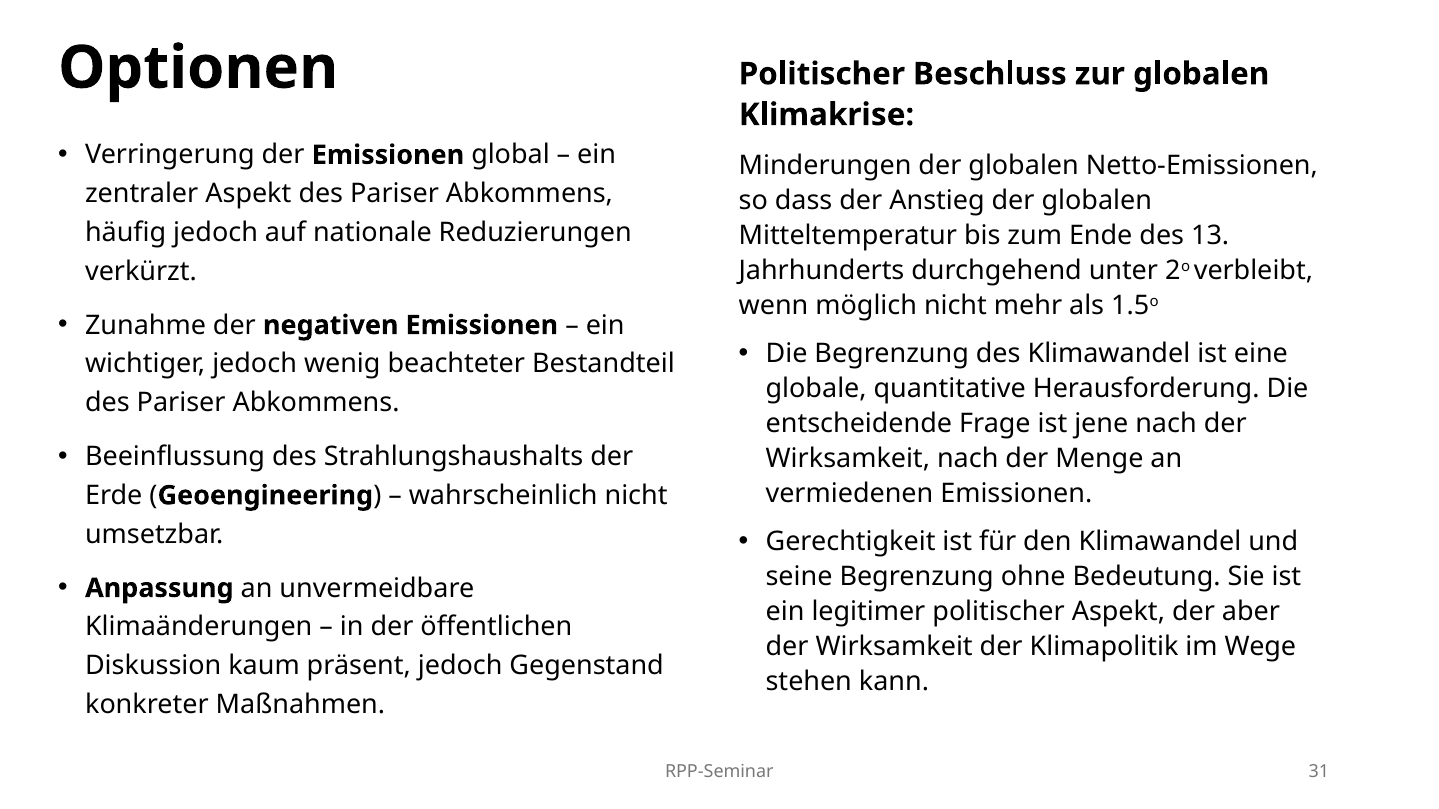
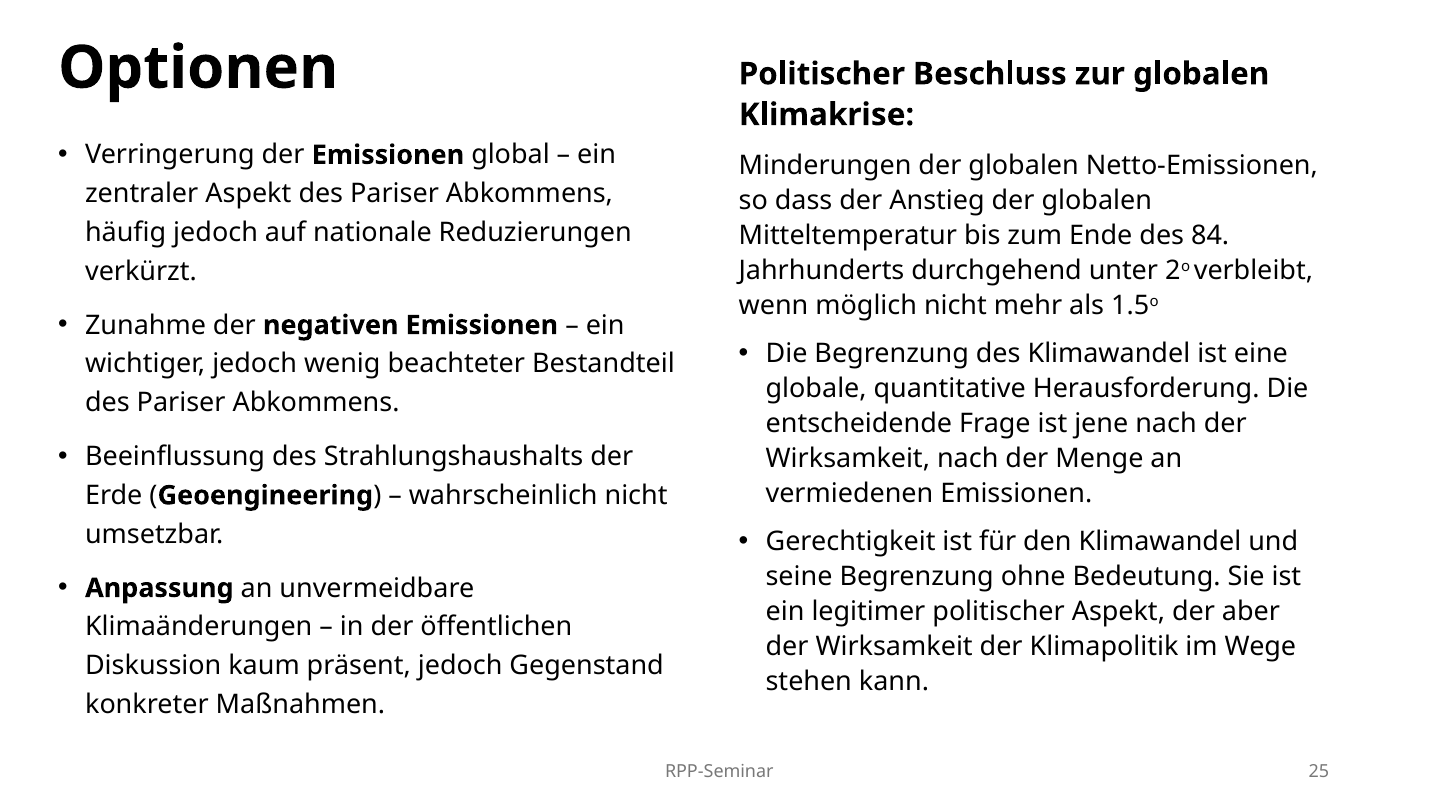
13: 13 -> 84
31: 31 -> 25
